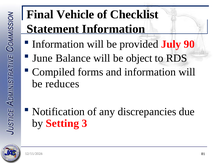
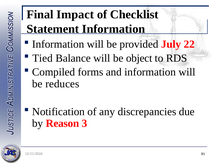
Vehicle: Vehicle -> Impact
90: 90 -> 22
June: June -> Tied
Setting: Setting -> Reason
